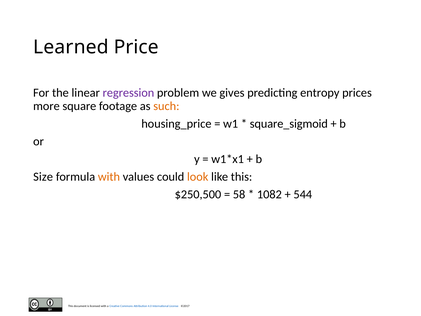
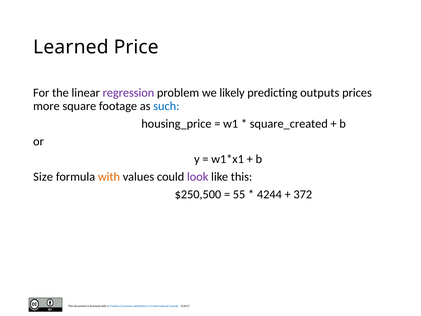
gives: gives -> likely
entropy: entropy -> outputs
such colour: orange -> blue
square_sigmoid: square_sigmoid -> square_created
look colour: orange -> purple
58: 58 -> 55
1082: 1082 -> 4244
544: 544 -> 372
